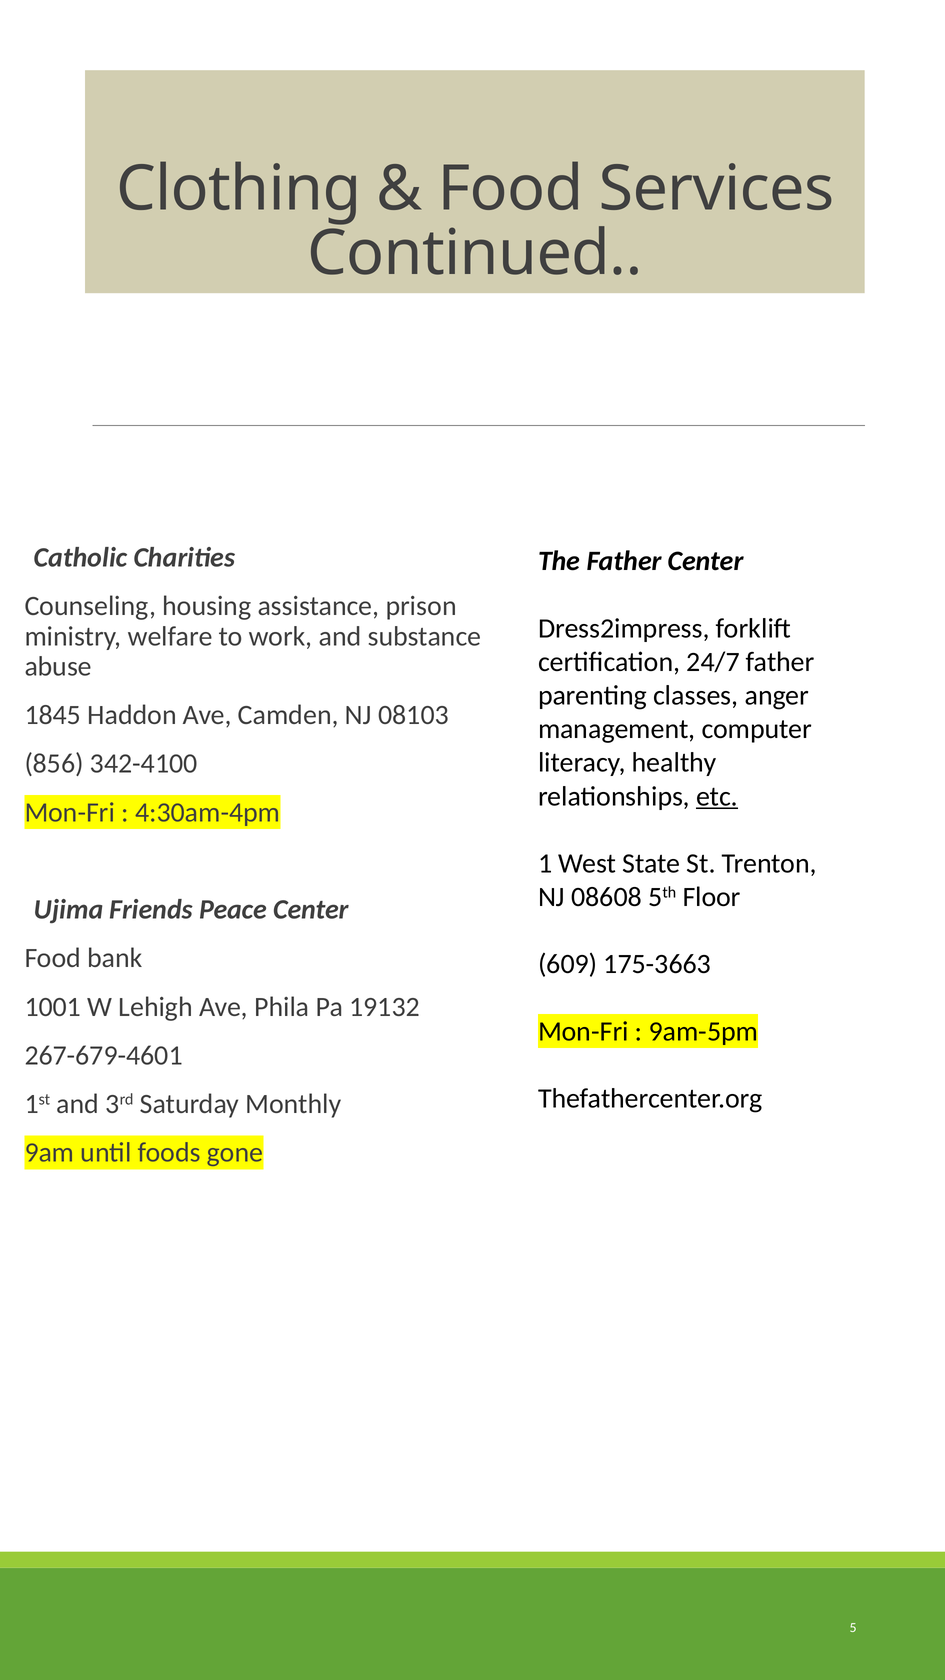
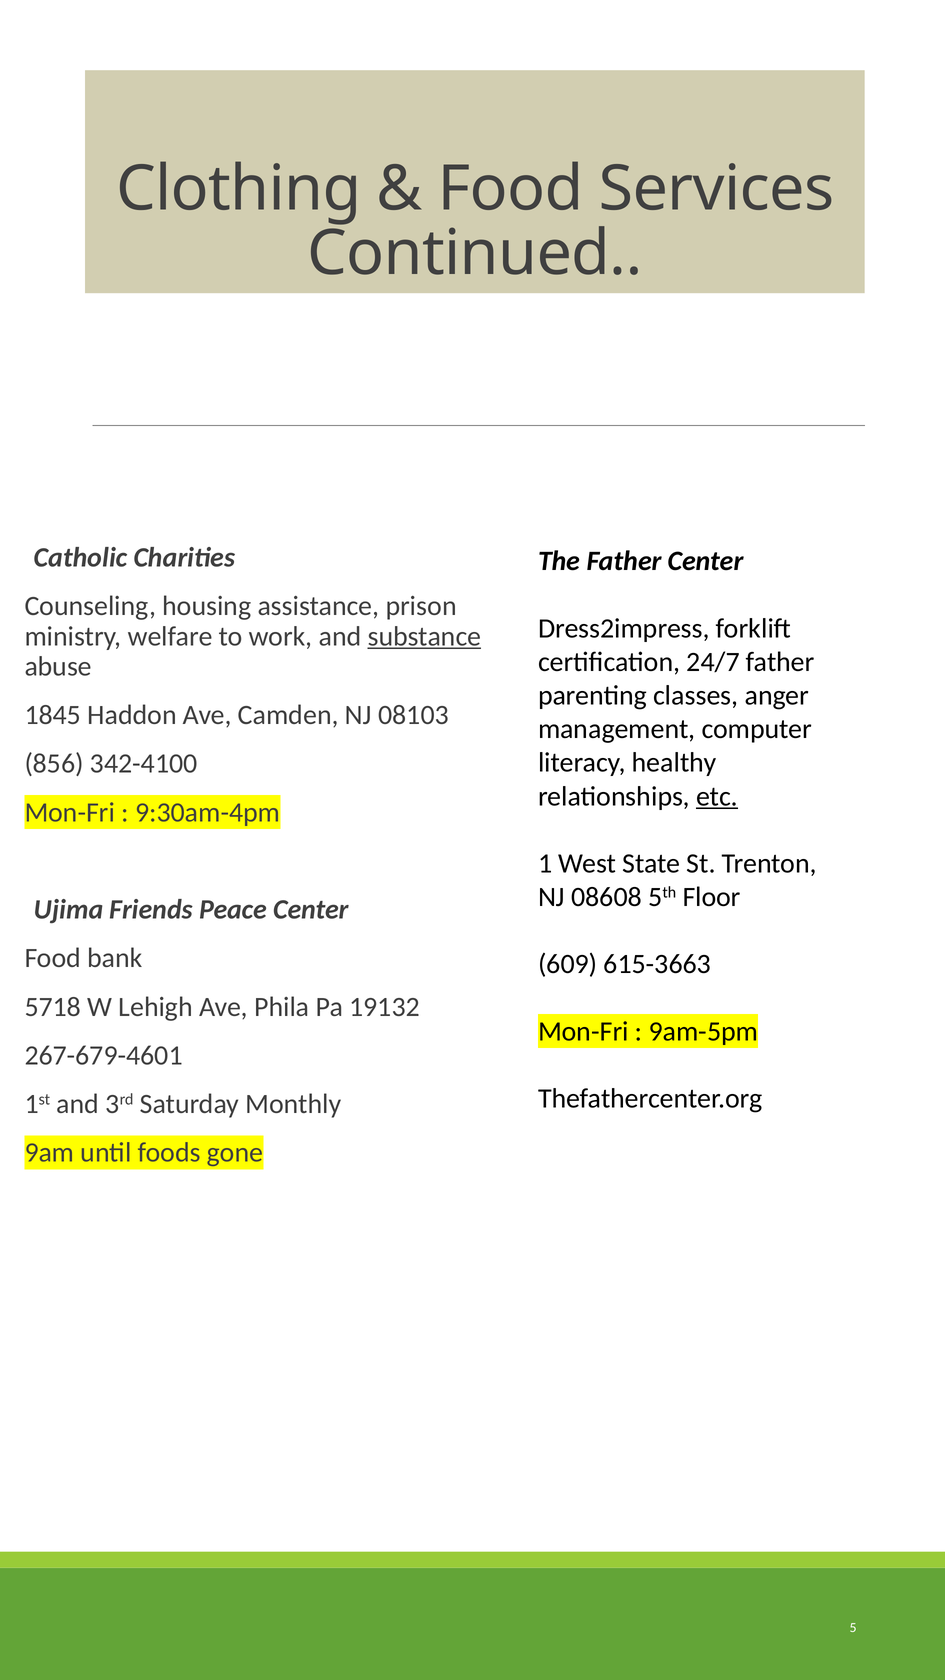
substance underline: none -> present
4:30am-4pm: 4:30am-4pm -> 9:30am-4pm
175-3663: 175-3663 -> 615-3663
1001: 1001 -> 5718
